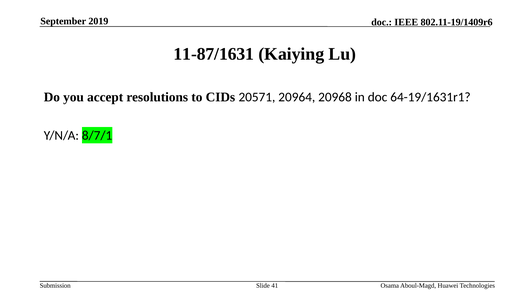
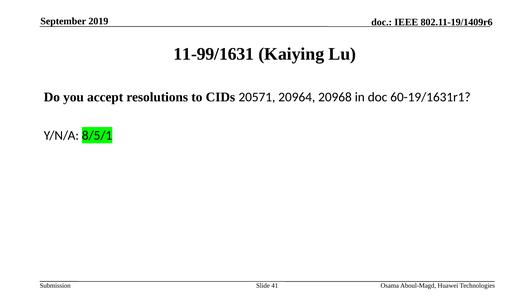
11-87/1631: 11-87/1631 -> 11-99/1631
64-19/1631r1: 64-19/1631r1 -> 60-19/1631r1
8/7/1: 8/7/1 -> 8/5/1
